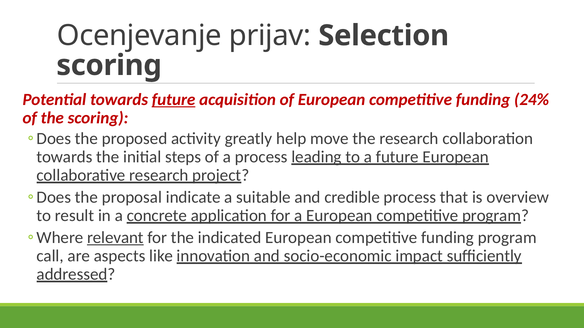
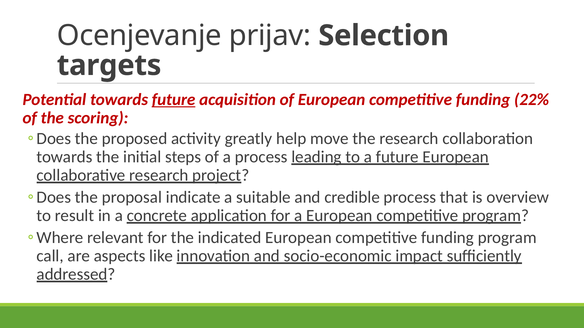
scoring at (109, 65): scoring -> targets
24%: 24% -> 22%
relevant underline: present -> none
